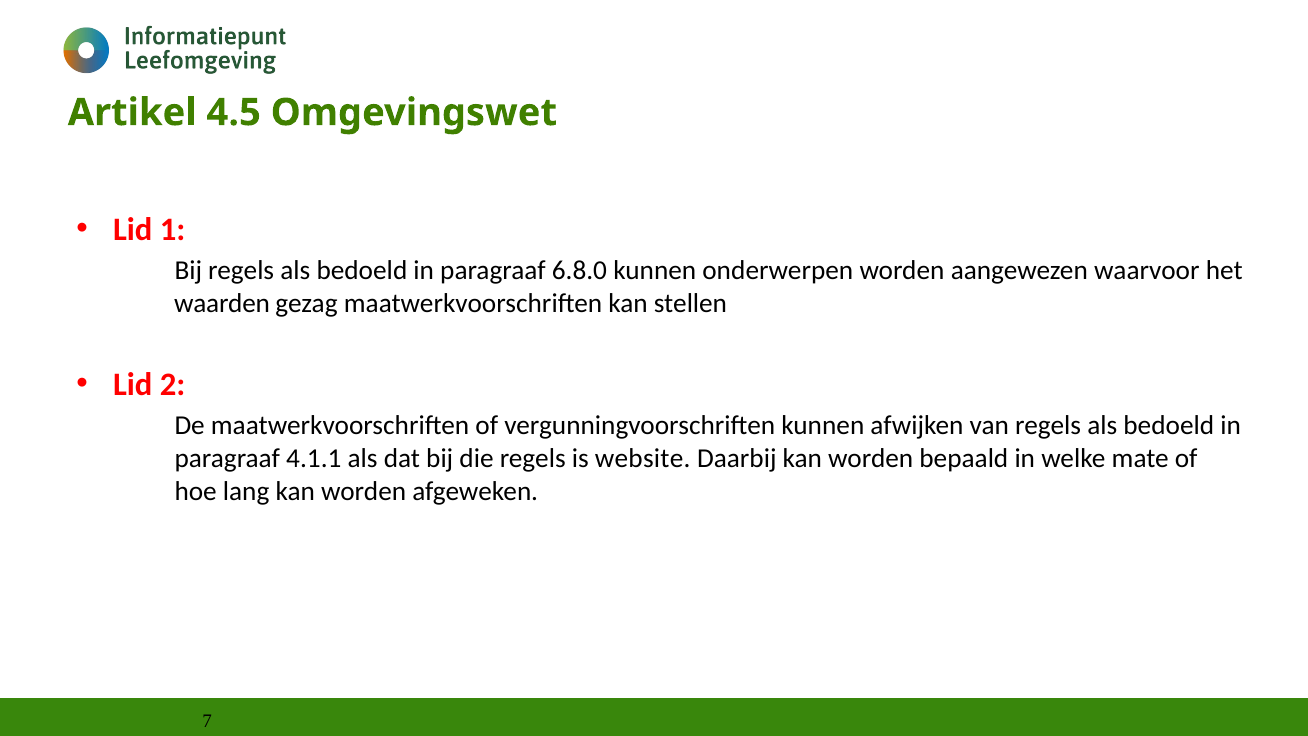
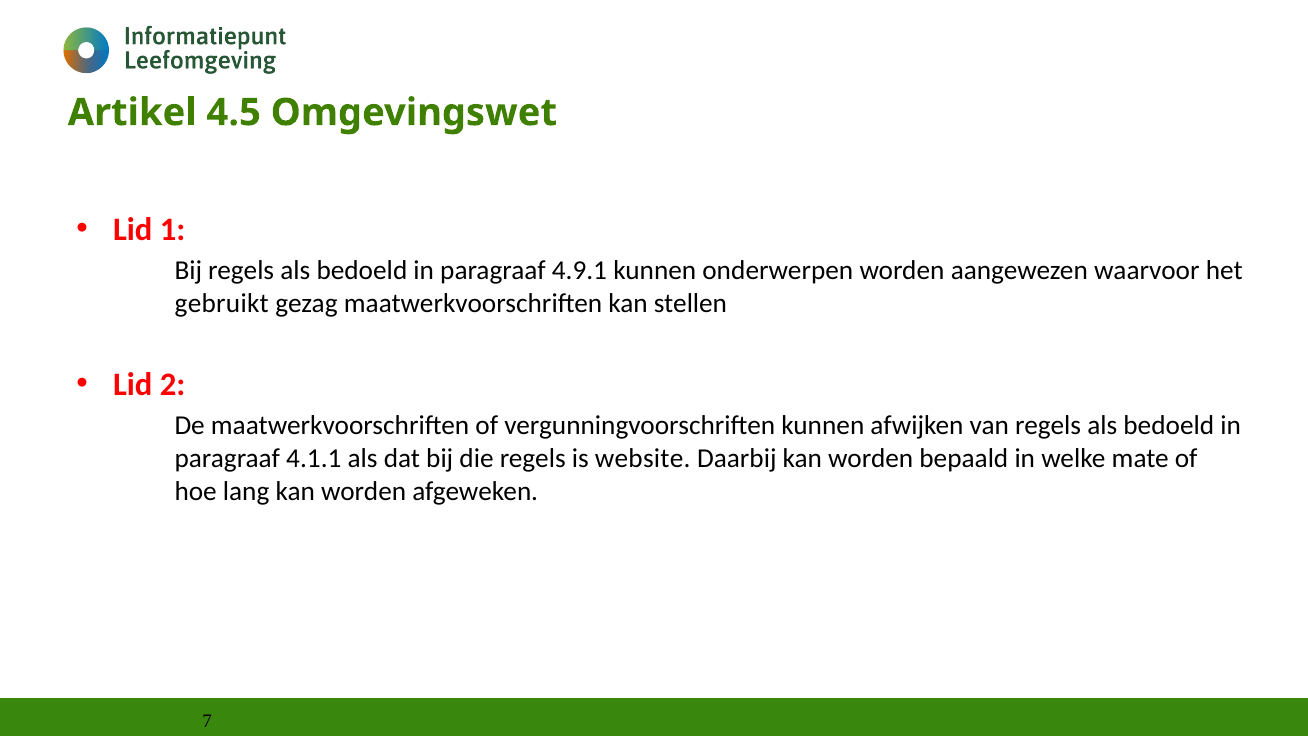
6.8.0: 6.8.0 -> 4.9.1
waarden: waarden -> gebruikt
